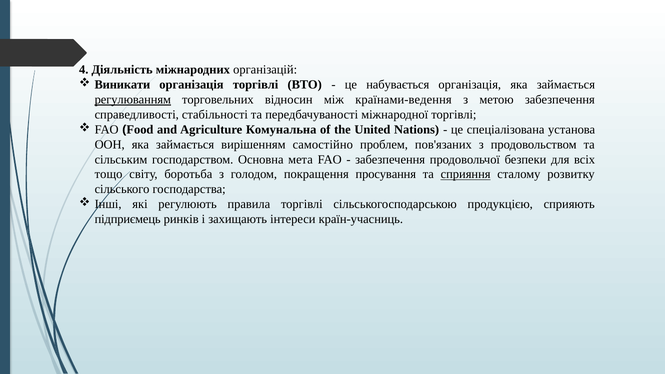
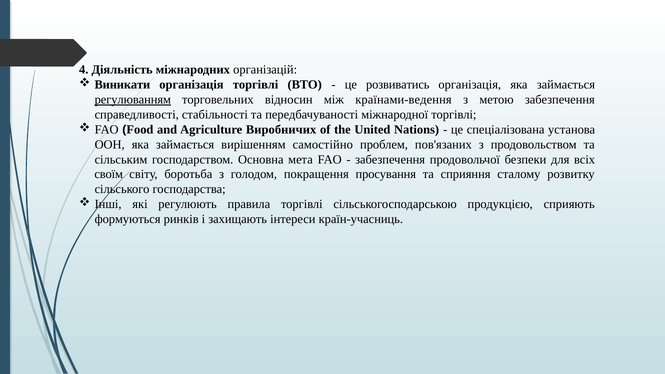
набувається: набувається -> розвиватись
Комунальна: Комунальна -> Виробничих
тощо: тощо -> своїм
сприяння underline: present -> none
підприємець: підприємець -> формуються
